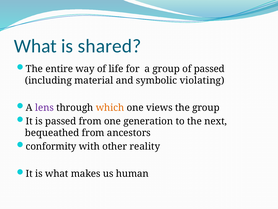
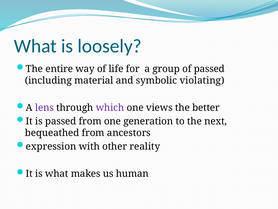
shared: shared -> loosely
which colour: orange -> purple
the group: group -> better
conformity: conformity -> expression
